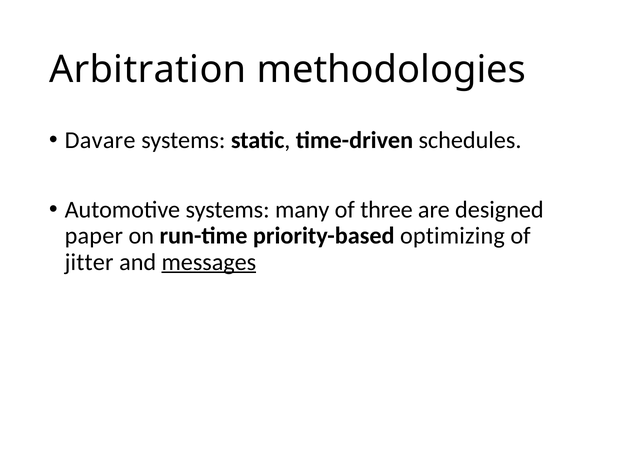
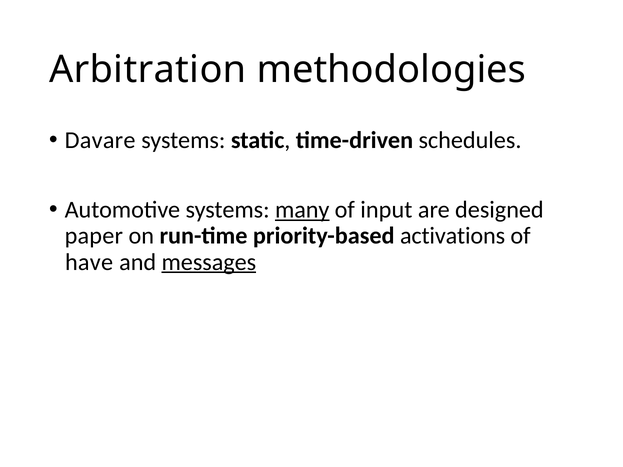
many underline: none -> present
three: three -> input
optimizing: optimizing -> activations
jitter: jitter -> have
